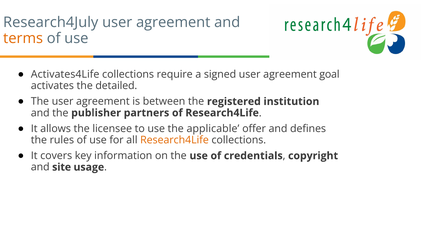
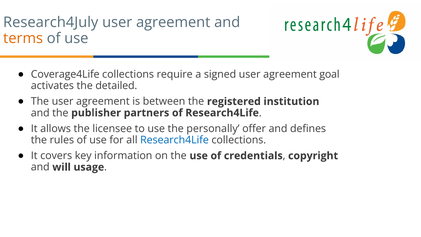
Activates4Life: Activates4Life -> Coverage4Life
applicable: applicable -> personally
Research4Life at (174, 140) colour: orange -> blue
site: site -> will
